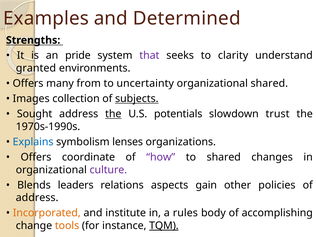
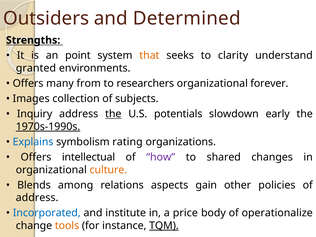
Examples: Examples -> Outsiders
pride: pride -> point
that colour: purple -> orange
uncertainty: uncertainty -> researchers
organizational shared: shared -> forever
subjects underline: present -> none
Sought: Sought -> Inquiry
trust: trust -> early
1970s-1990s underline: none -> present
lenses: lenses -> rating
coordinate: coordinate -> intellectual
culture colour: purple -> orange
leaders: leaders -> among
Incorporated colour: orange -> blue
rules: rules -> price
accomplishing: accomplishing -> operationalize
